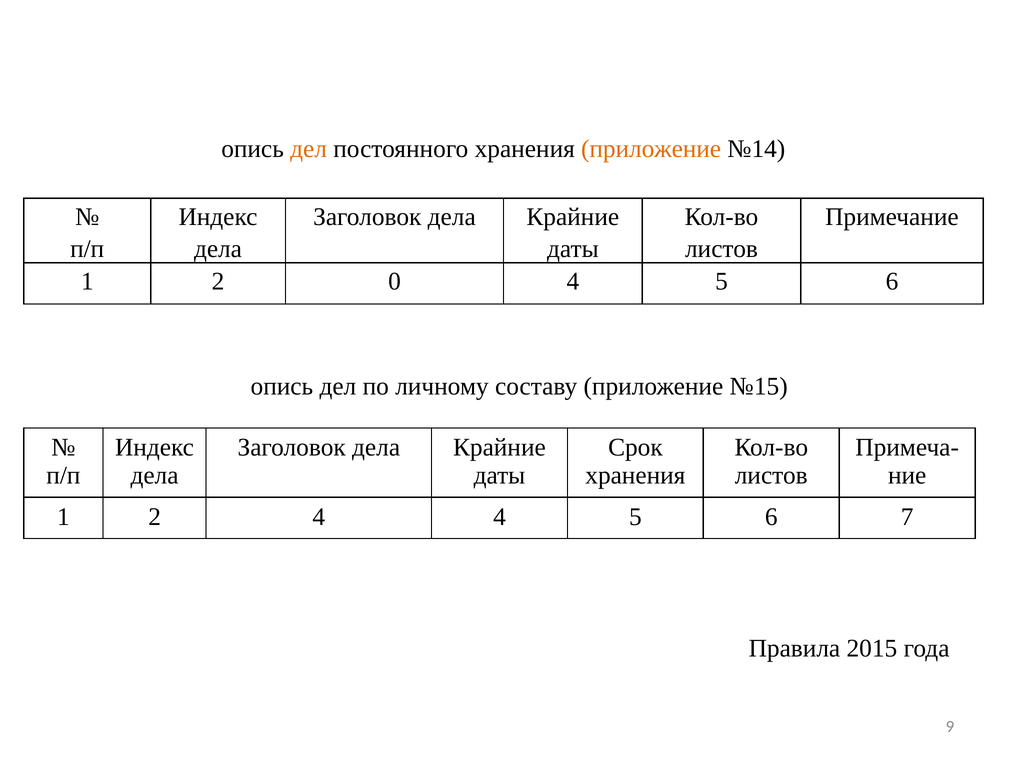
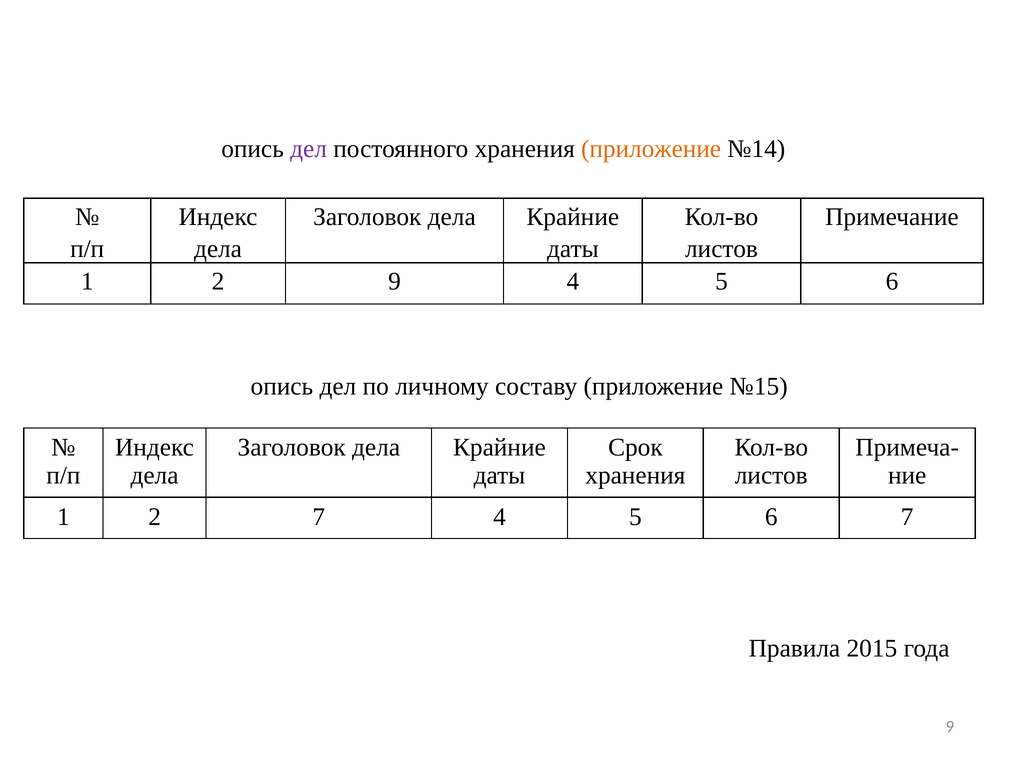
дел at (309, 149) colour: orange -> purple
2 0: 0 -> 9
2 4: 4 -> 7
